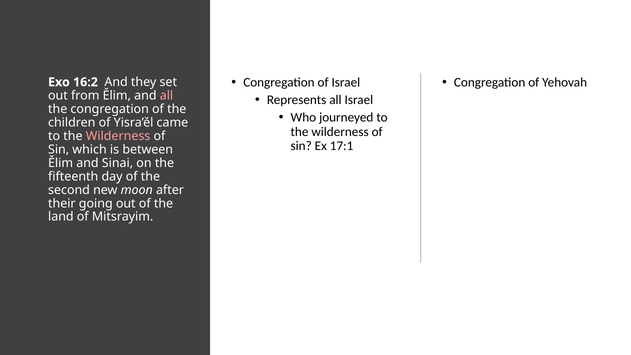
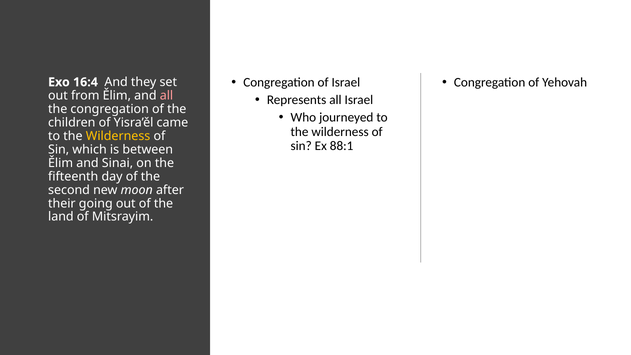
16:2: 16:2 -> 16:4
Wilderness at (118, 136) colour: pink -> yellow
17:1: 17:1 -> 88:1
